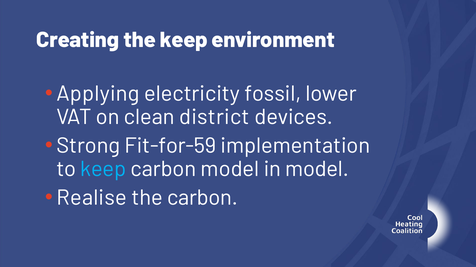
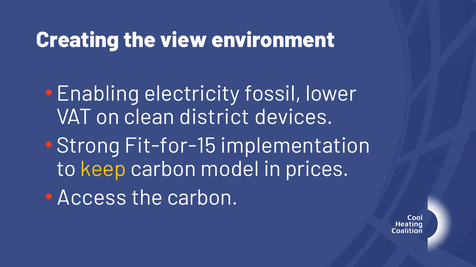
the keep: keep -> view
Applying: Applying -> Enabling
Fit-for-59: Fit-for-59 -> Fit-for-15
keep at (103, 170) colour: light blue -> yellow
in model: model -> prices
Realise: Realise -> Access
